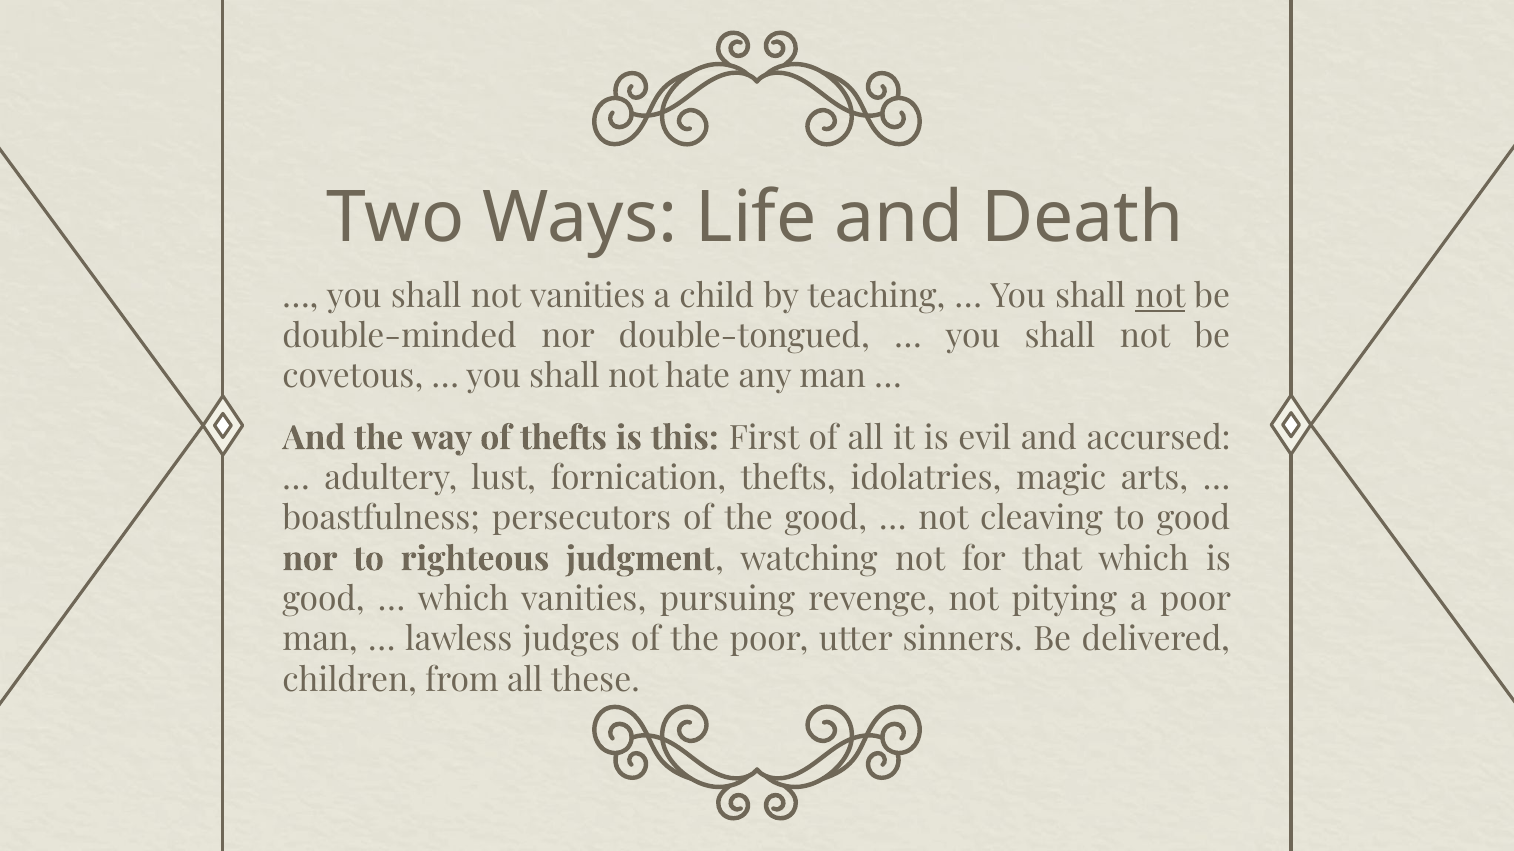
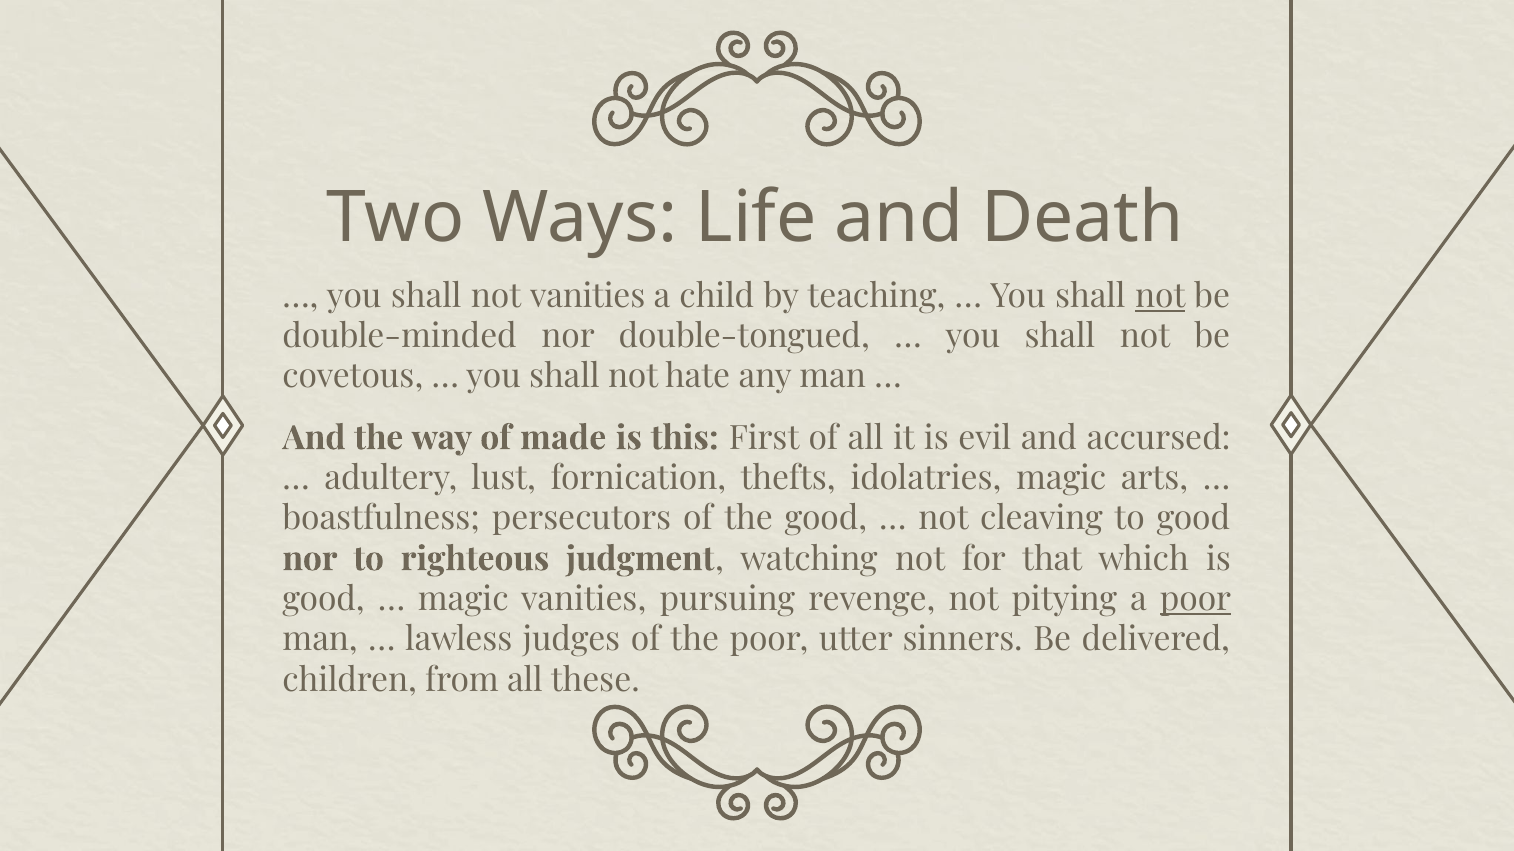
of thefts: thefts -> made
which at (463, 600): which -> magic
poor at (1195, 600) underline: none -> present
